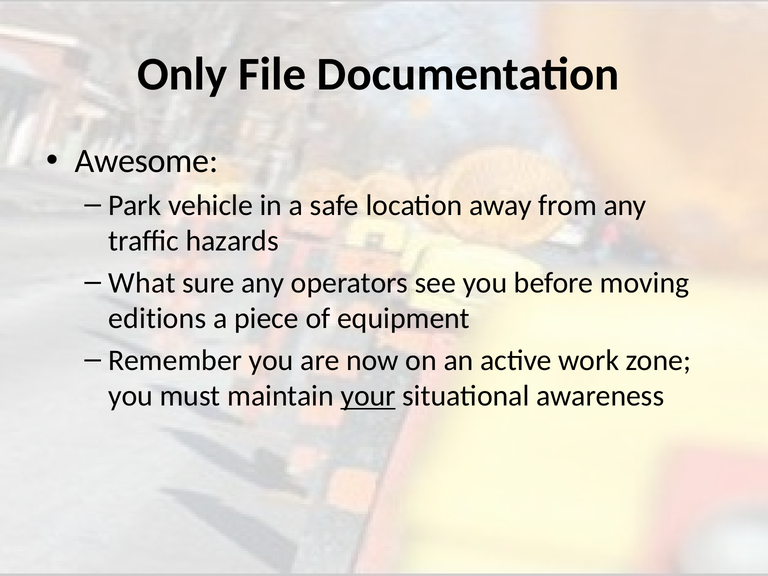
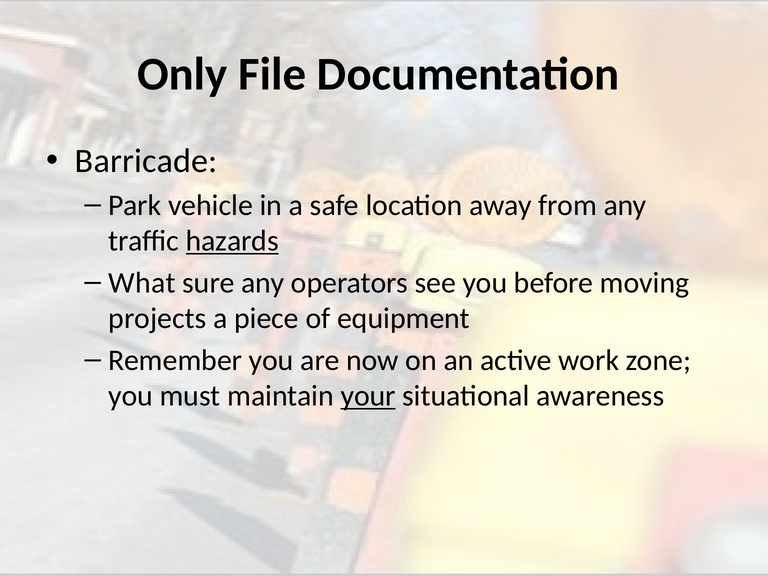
Awesome: Awesome -> Barricade
hazards underline: none -> present
editions: editions -> projects
